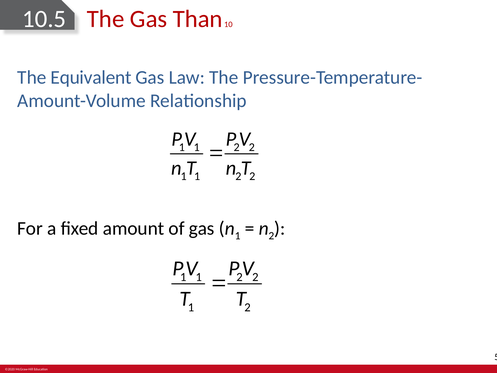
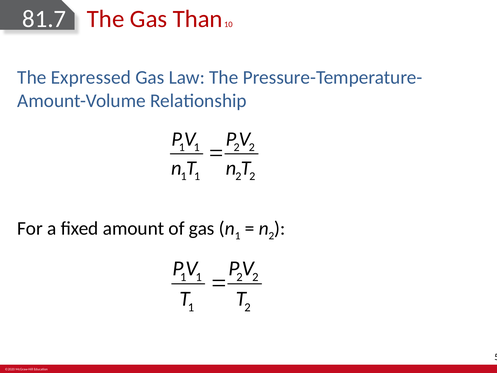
10.5: 10.5 -> 81.7
Equivalent: Equivalent -> Expressed
